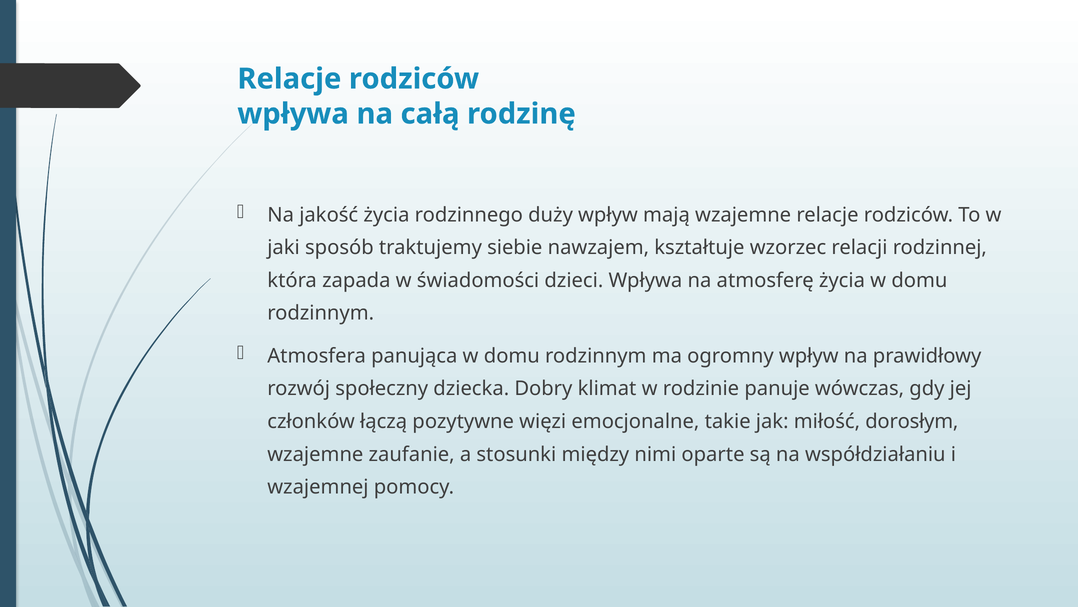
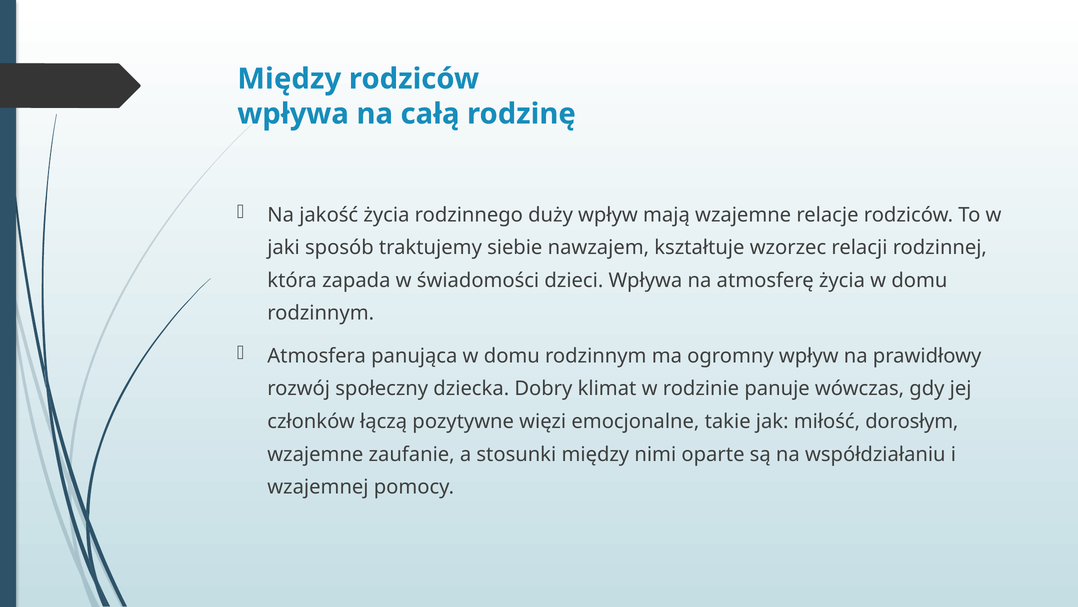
Relacje at (289, 79): Relacje -> Między
